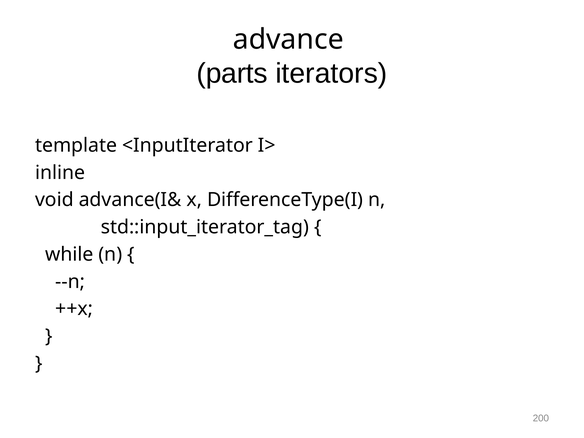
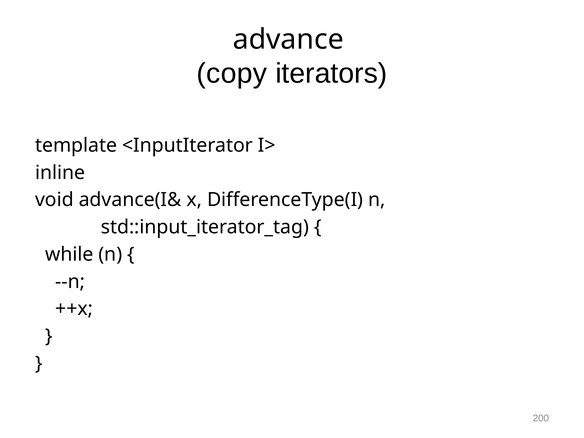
parts: parts -> copy
